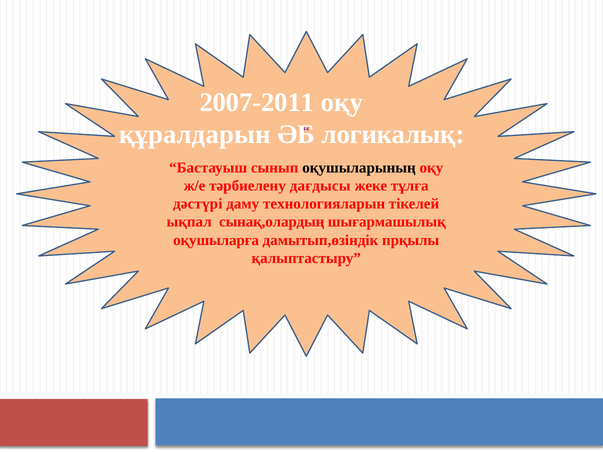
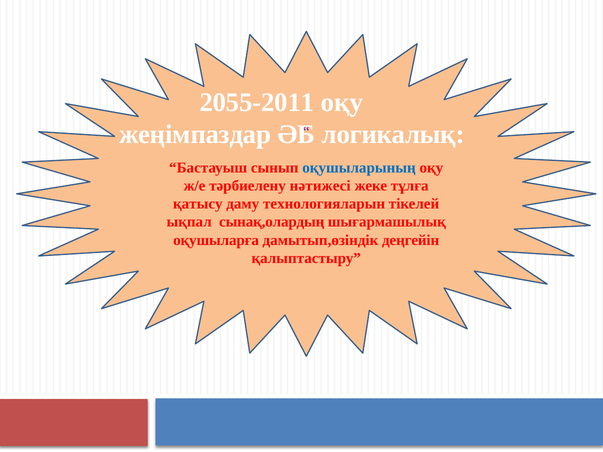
2007-2011: 2007-2011 -> 2055-2011
құралдарын: құралдарын -> жеңімпаздар
оқушыларының colour: black -> blue
дағдысы: дағдысы -> нәтижесі
дәстүрі: дәстүрі -> қатысу
прқылы: прқылы -> деңгейін
